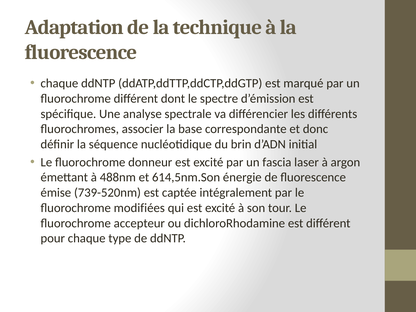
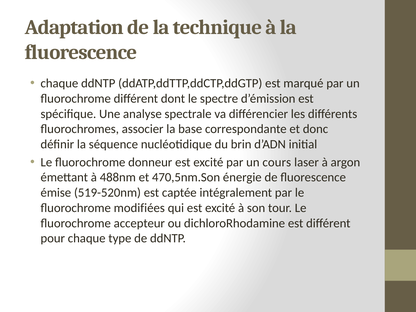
fascia: fascia -> cours
614,5nm.Son: 614,5nm.Son -> 470,5nm.Son
739-520nm: 739-520nm -> 519-520nm
